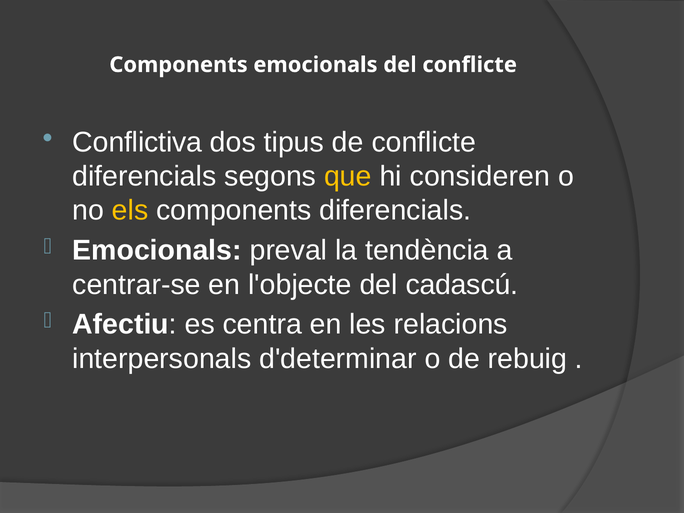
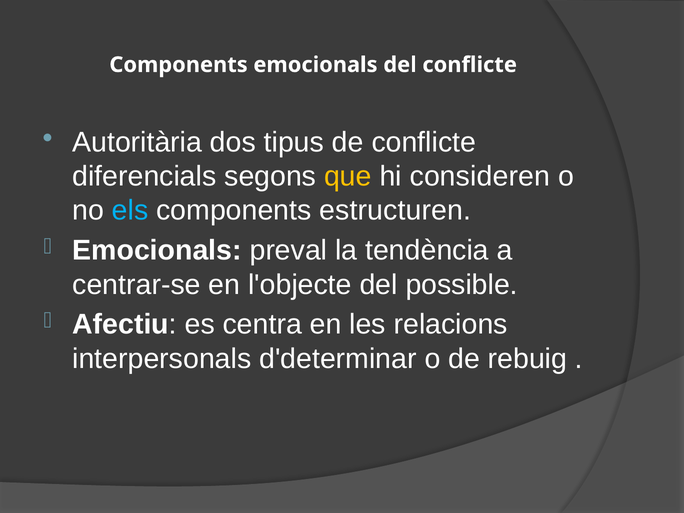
Conflictiva: Conflictiva -> Autoritària
els colour: yellow -> light blue
components diferencials: diferencials -> estructuren
cadascú: cadascú -> possible
